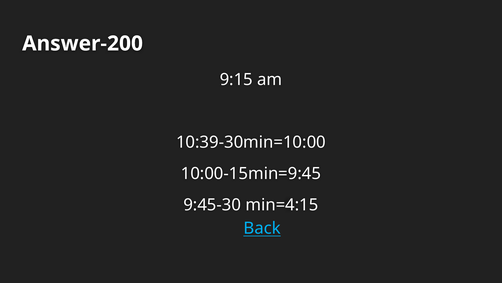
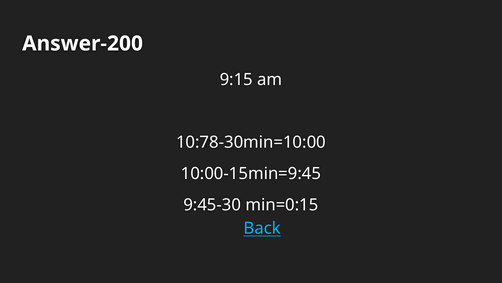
10:39-30min=10:00: 10:39-30min=10:00 -> 10:78-30min=10:00
min=4:15: min=4:15 -> min=0:15
